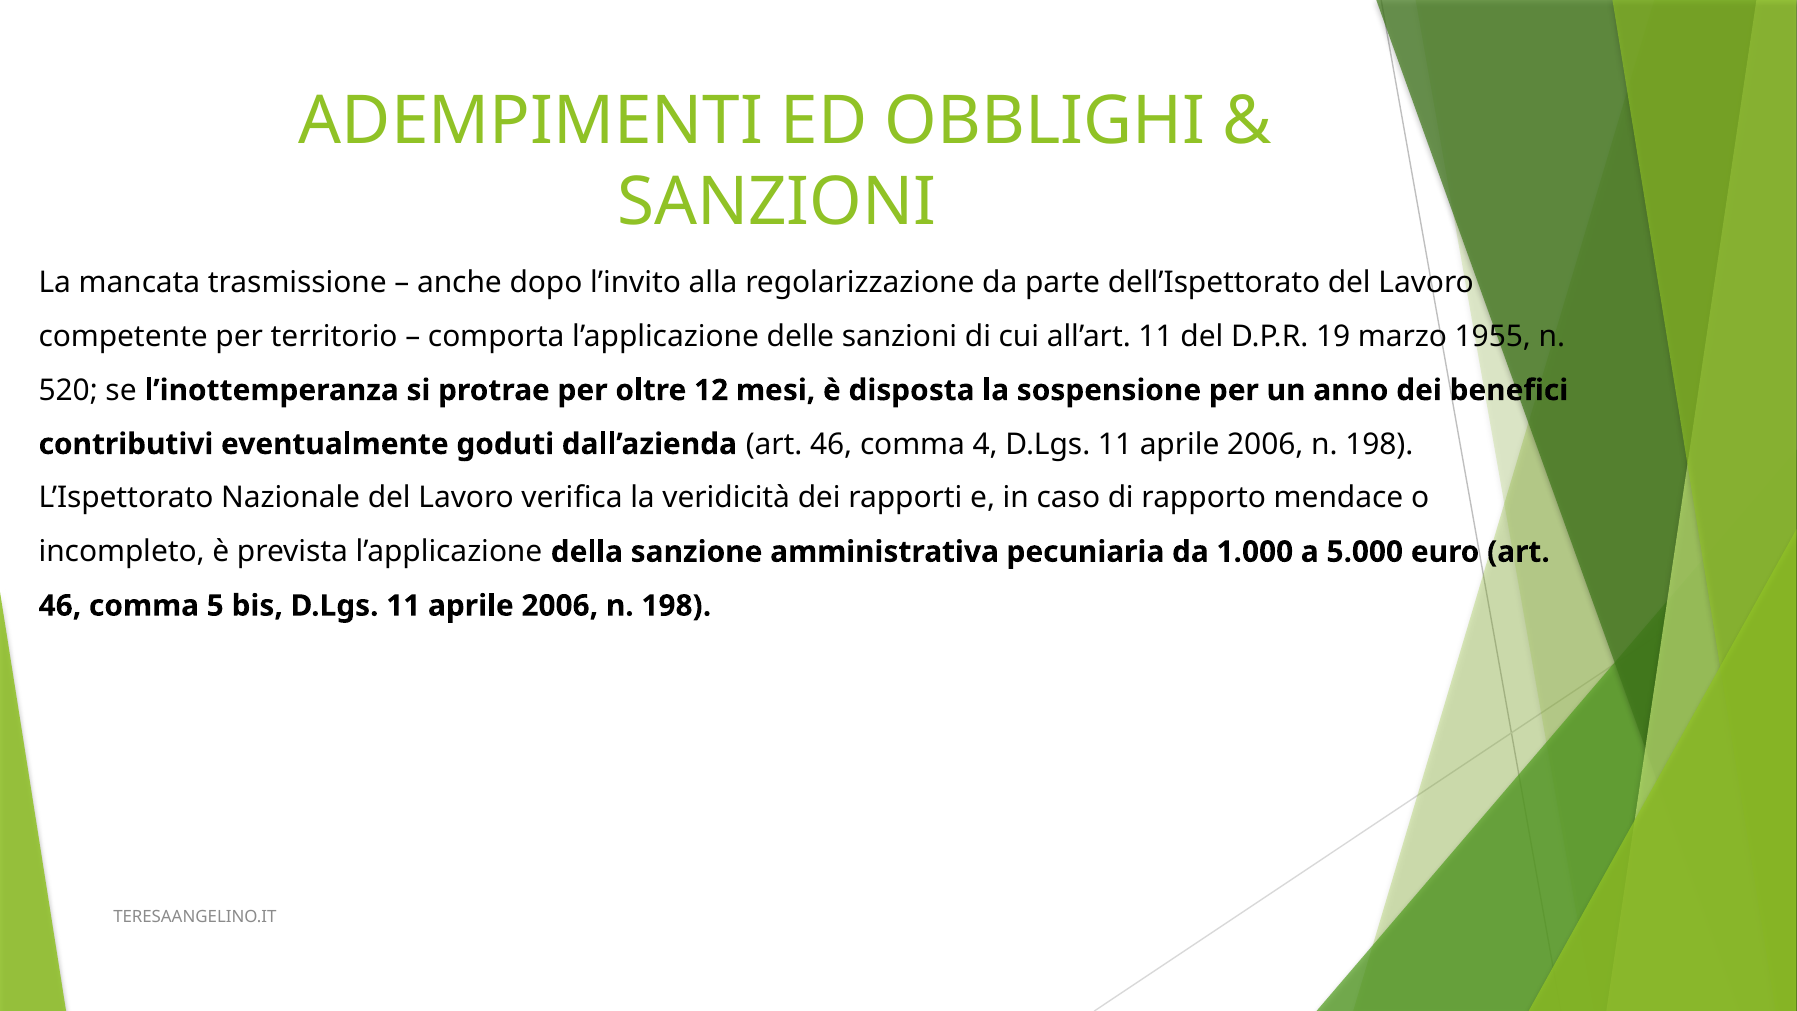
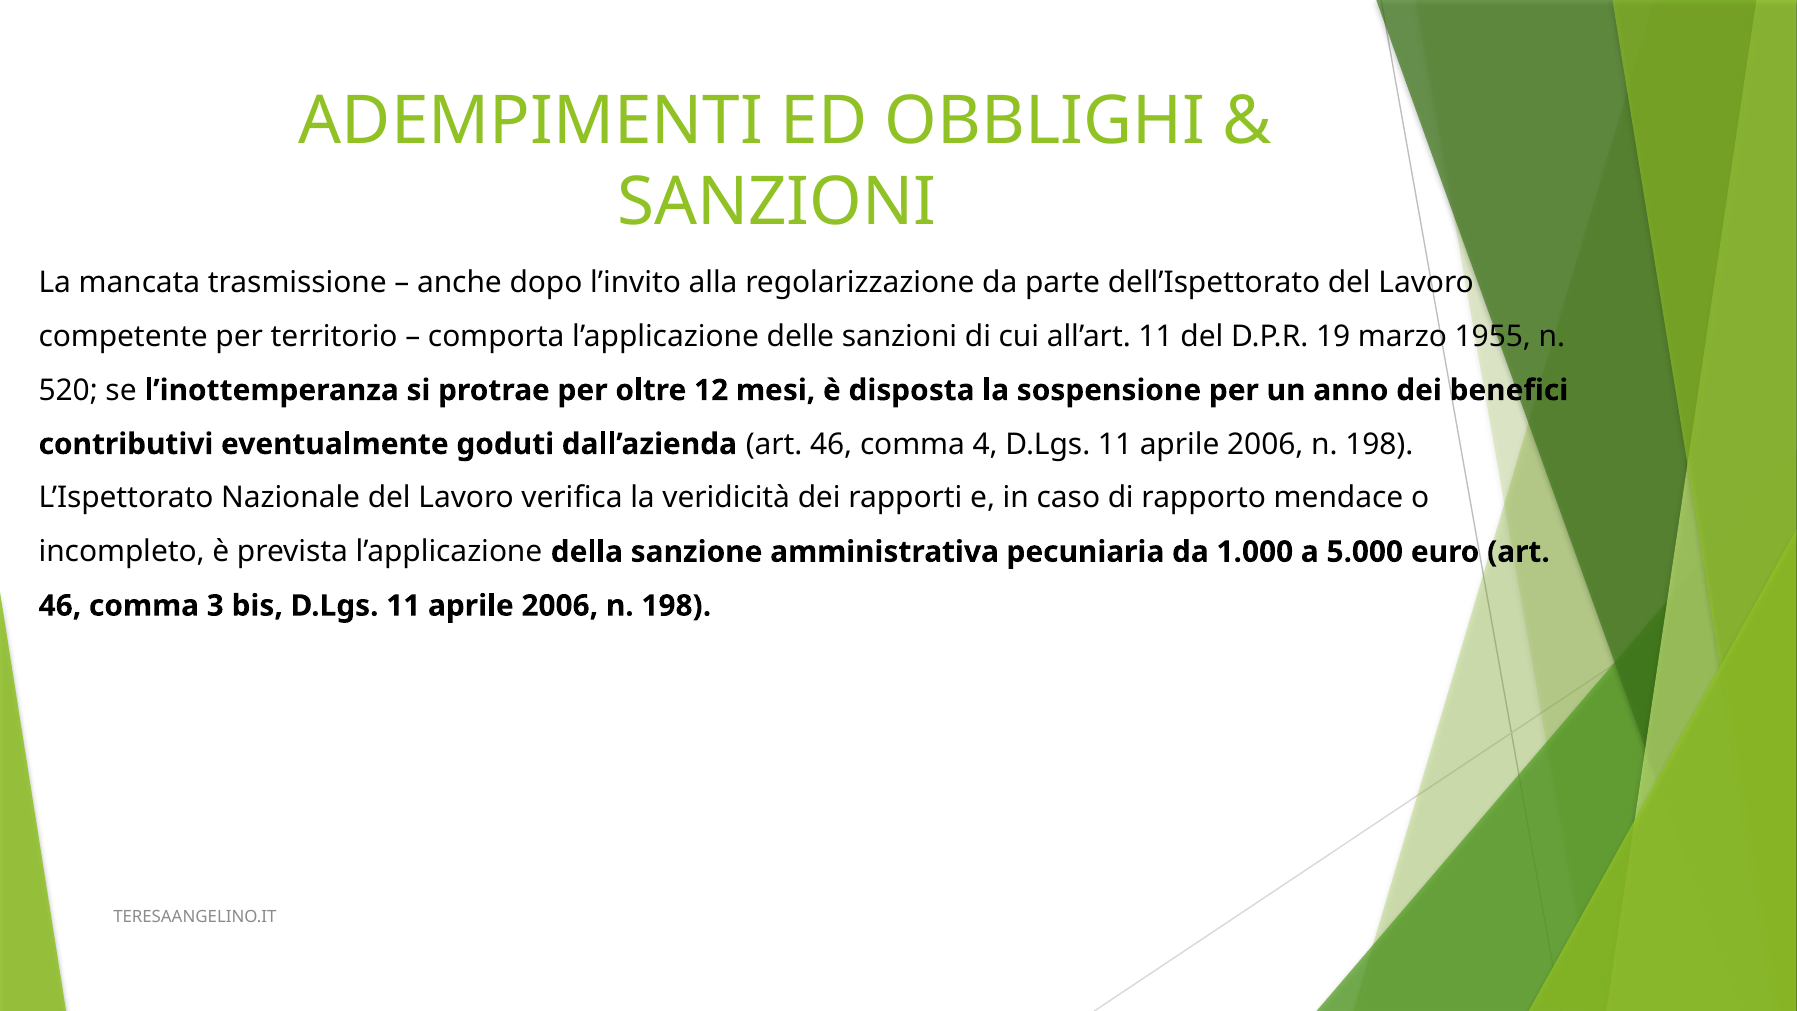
5: 5 -> 3
